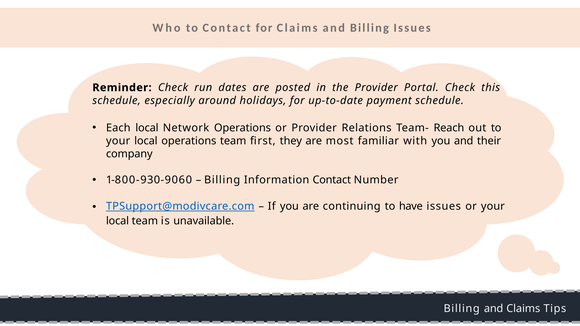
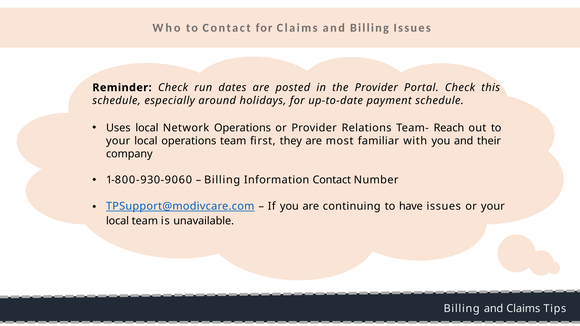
Each: Each -> Uses
